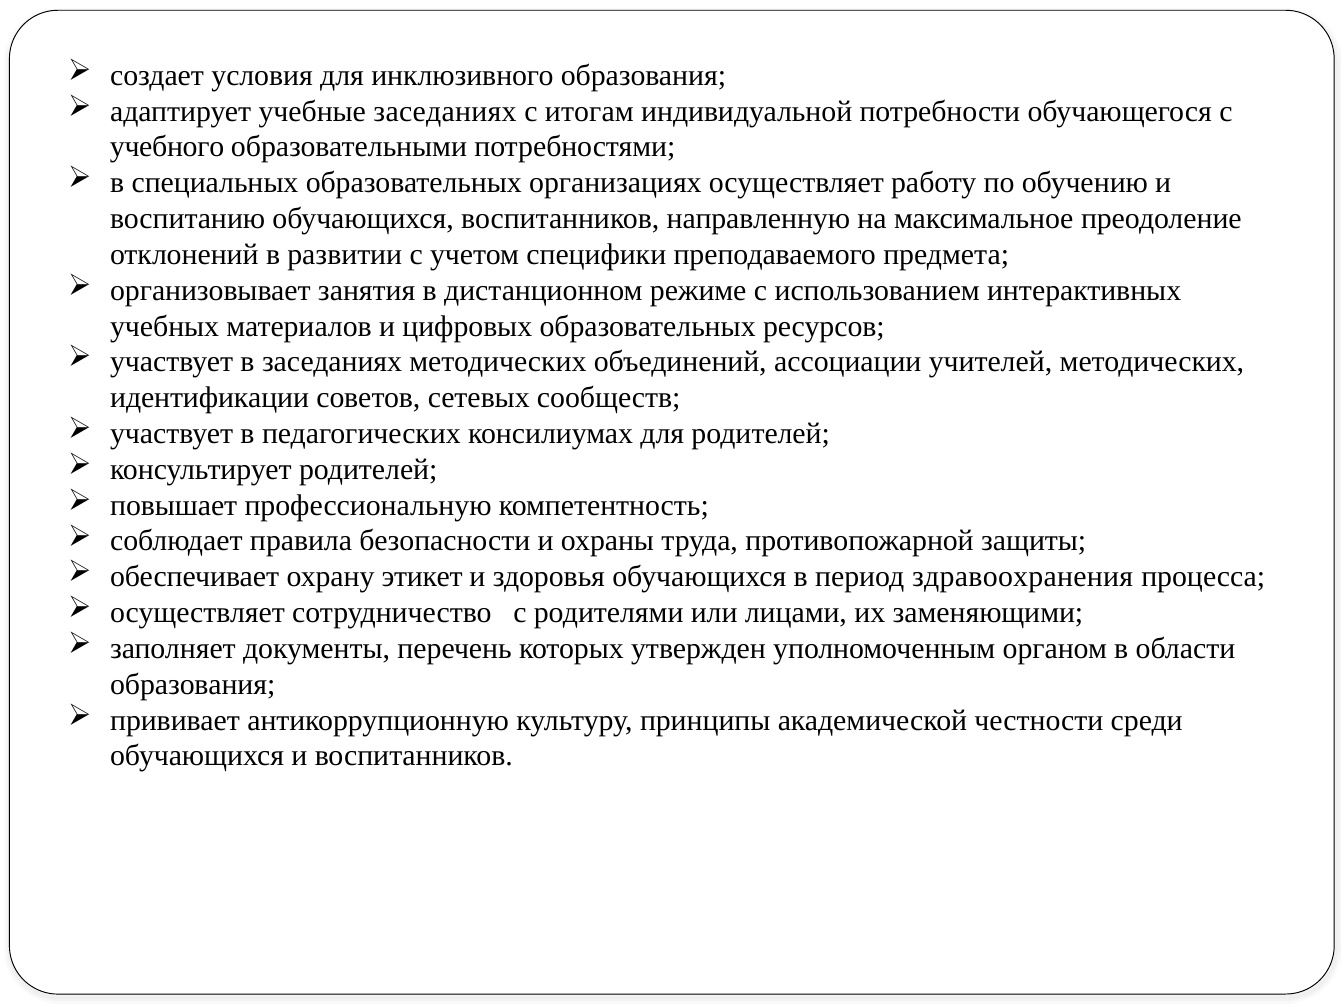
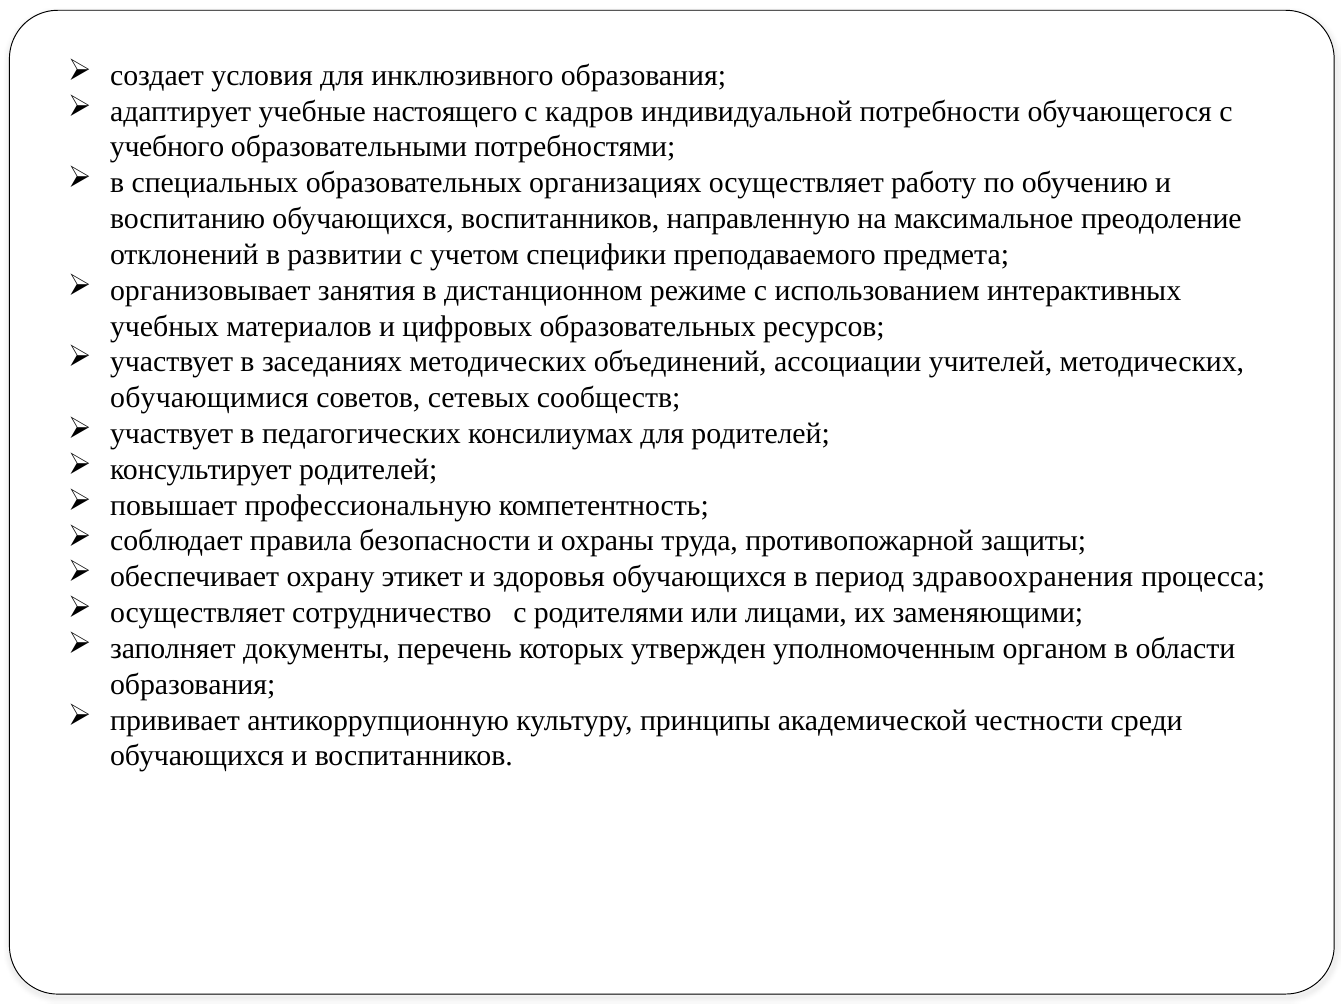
учебные заседаниях: заседаниях -> настоящего
итогам: итогам -> кадров
идентификации: идентификации -> обучающимися
